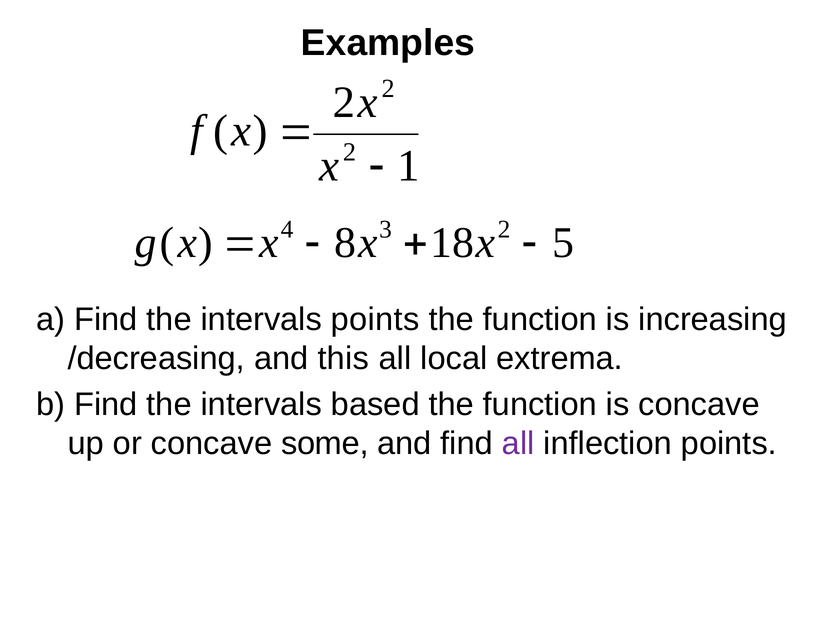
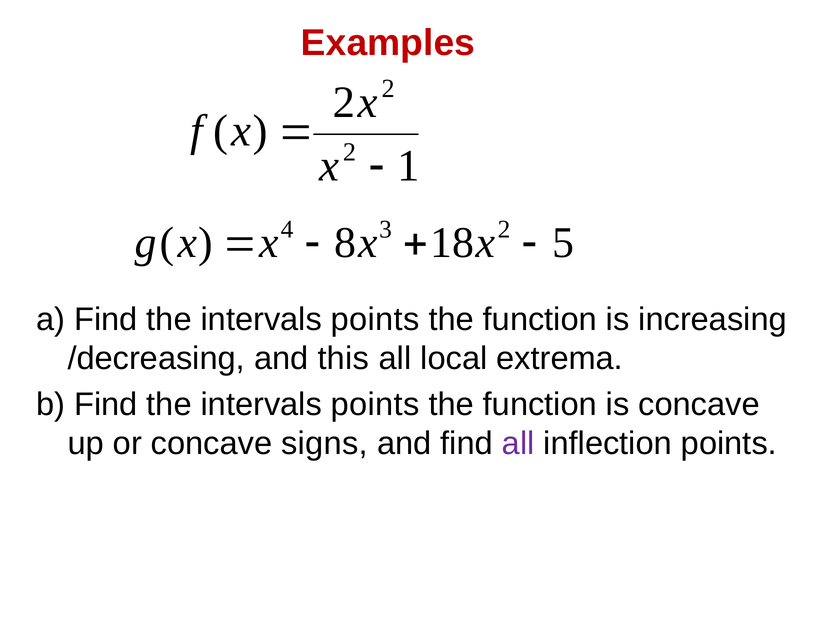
Examples colour: black -> red
based at (375, 405): based -> points
some: some -> signs
